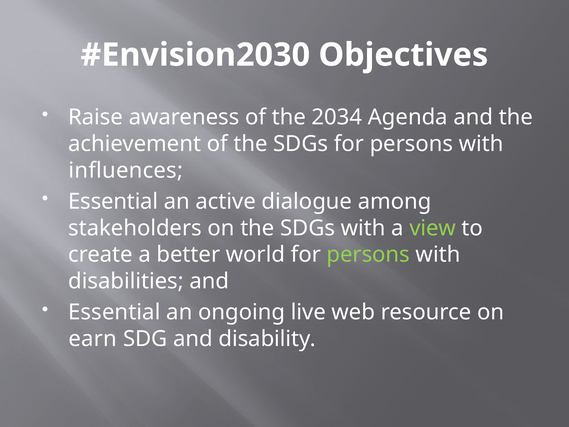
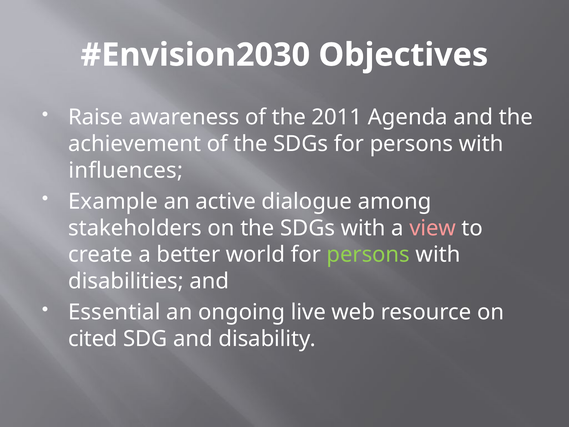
2034: 2034 -> 2011
Essential at (113, 201): Essential -> Example
view colour: light green -> pink
earn: earn -> cited
